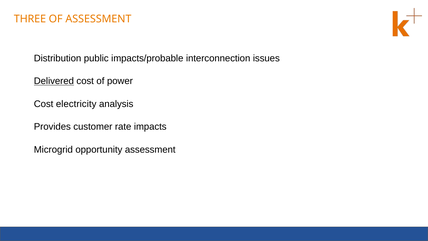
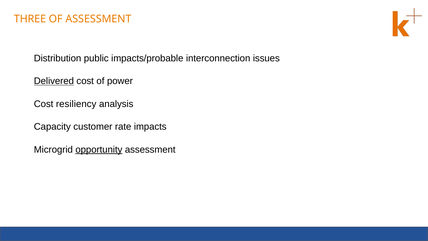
electricity: electricity -> resiliency
Provides: Provides -> Capacity
opportunity underline: none -> present
